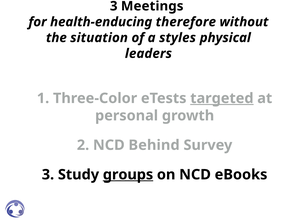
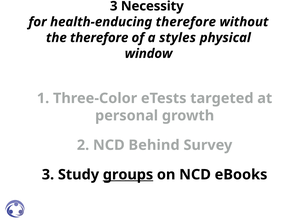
Meetings: Meetings -> Necessity
the situation: situation -> therefore
leaders: leaders -> window
targeted underline: present -> none
